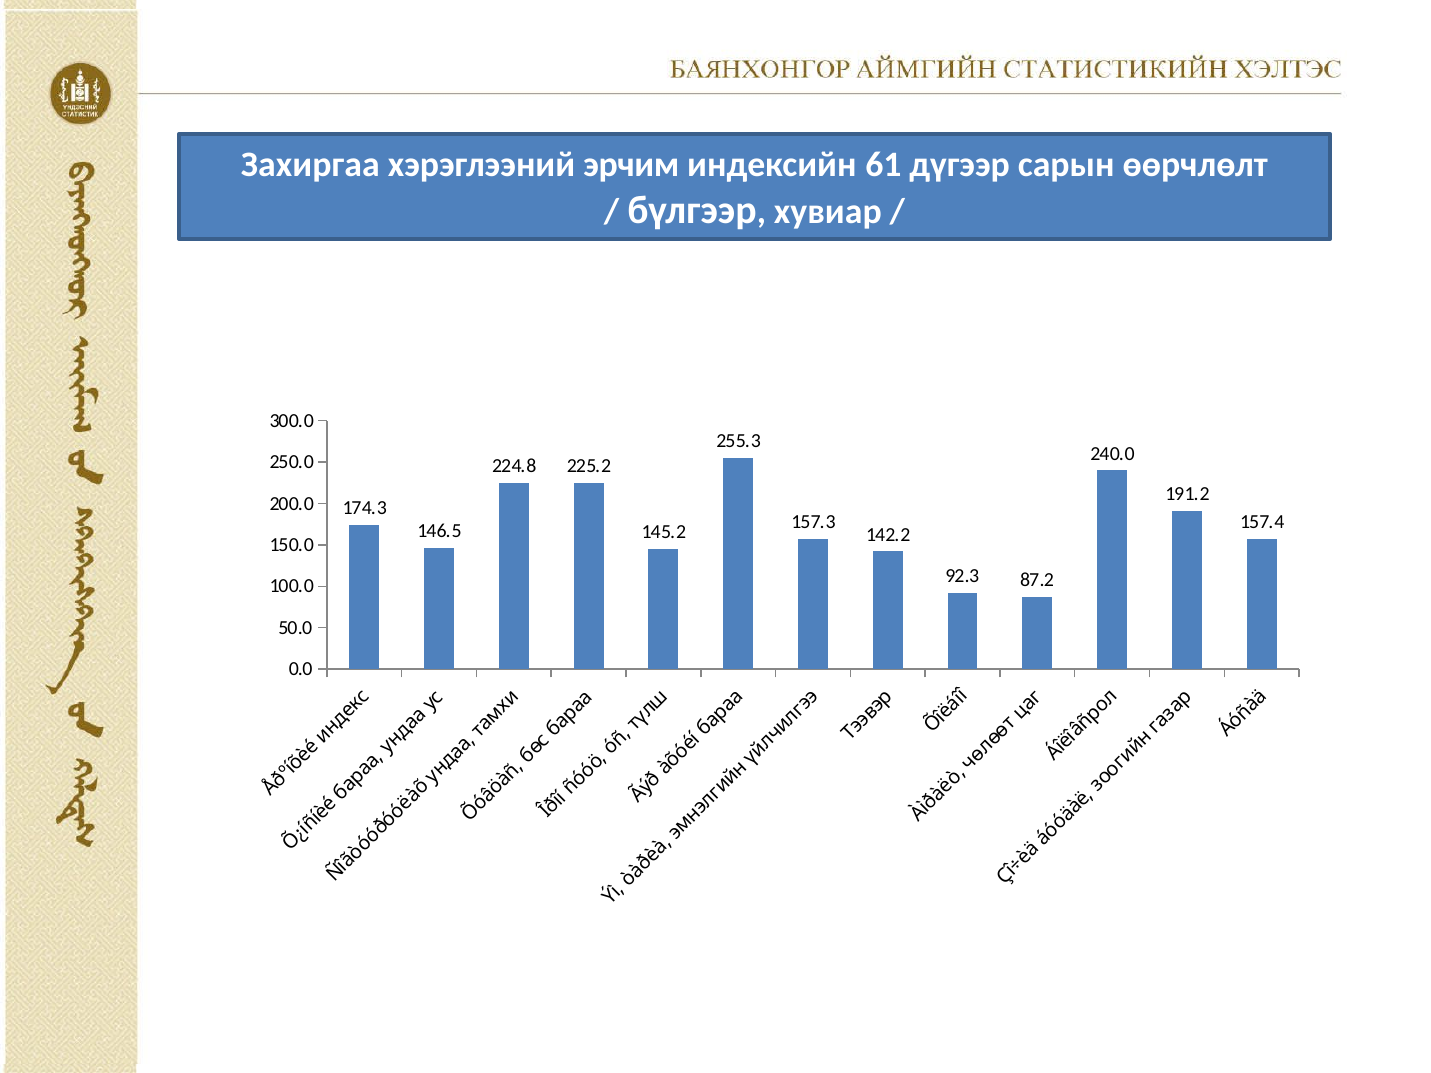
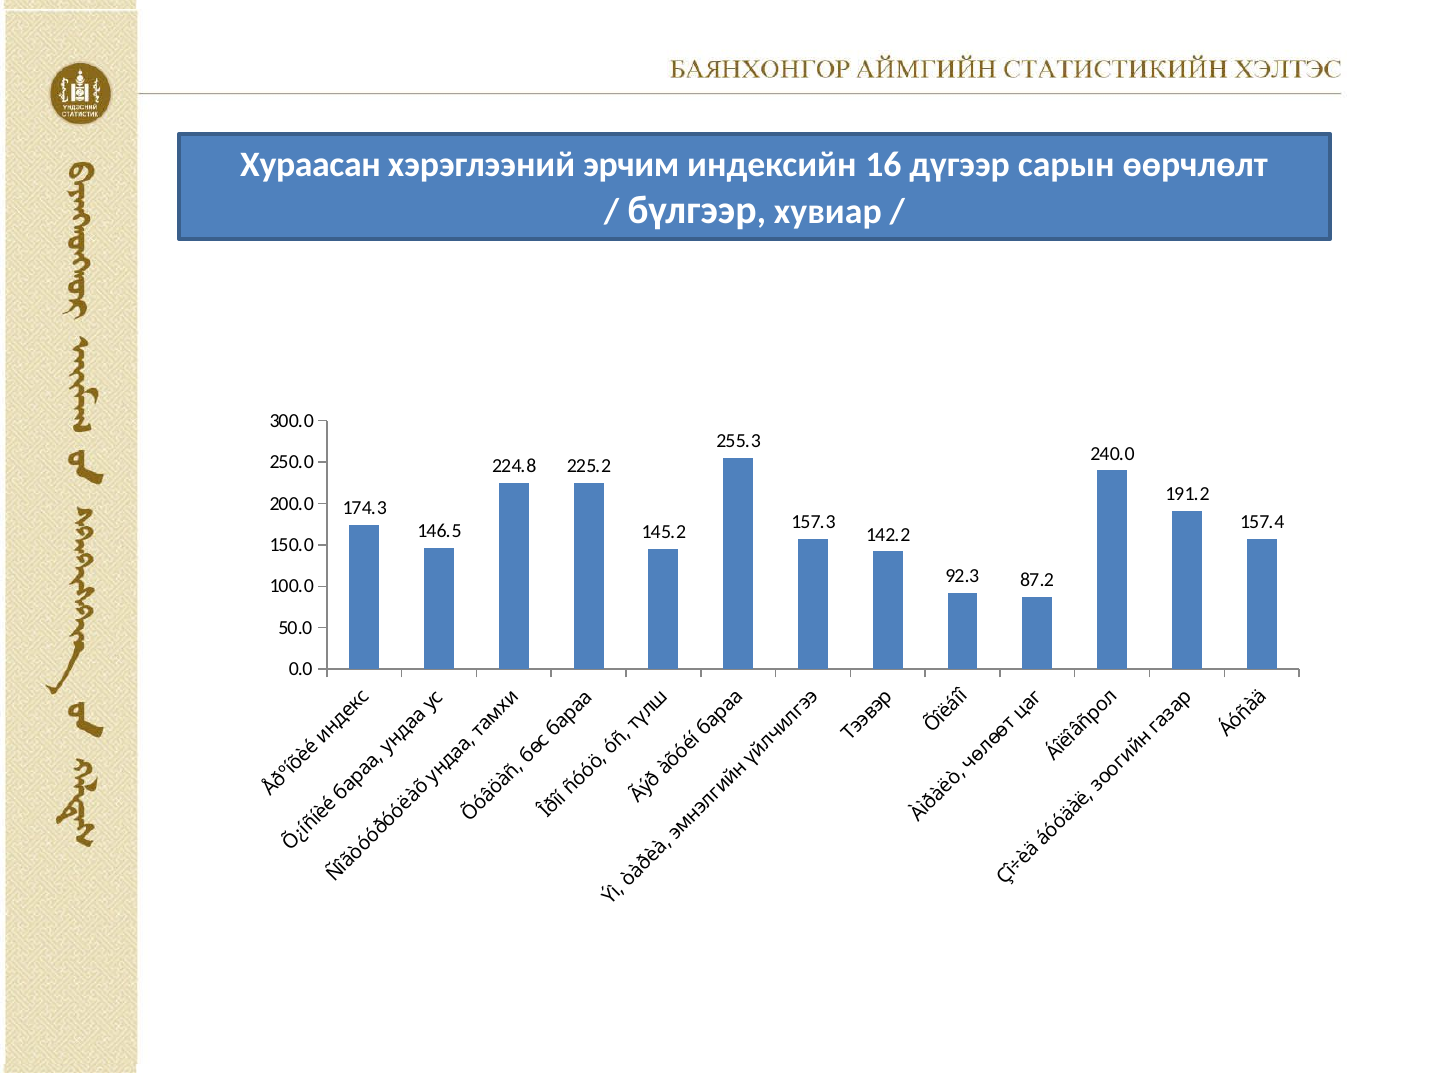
Захиргаа: Захиргаа -> Хураасан
61: 61 -> 16
